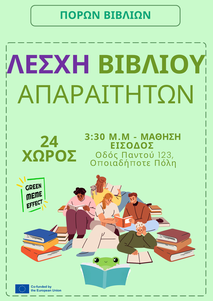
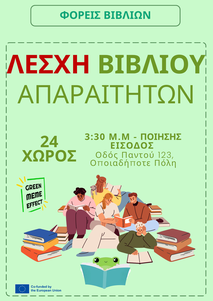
ΠΟΡΩΝ: ΠΟΡΩΝ -> ΦΟΡΕΙΣ
ΛΕΣΧΗ colour: purple -> red
ΜΑΘΗΣΗ: ΜΑΘΗΣΗ -> ΠΟΙΗΣΗΣ
